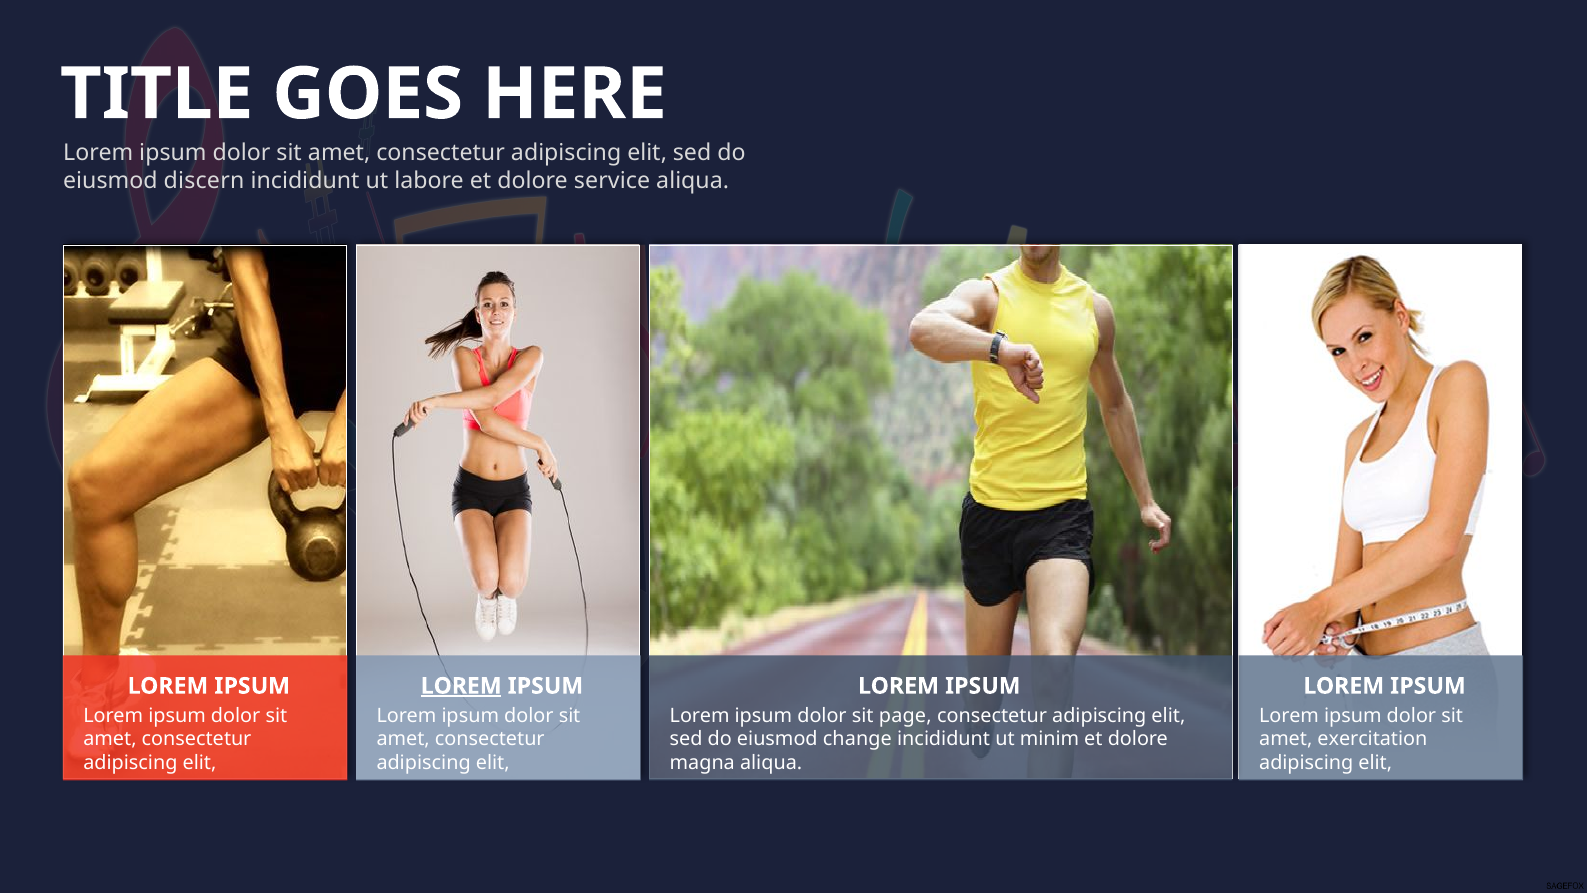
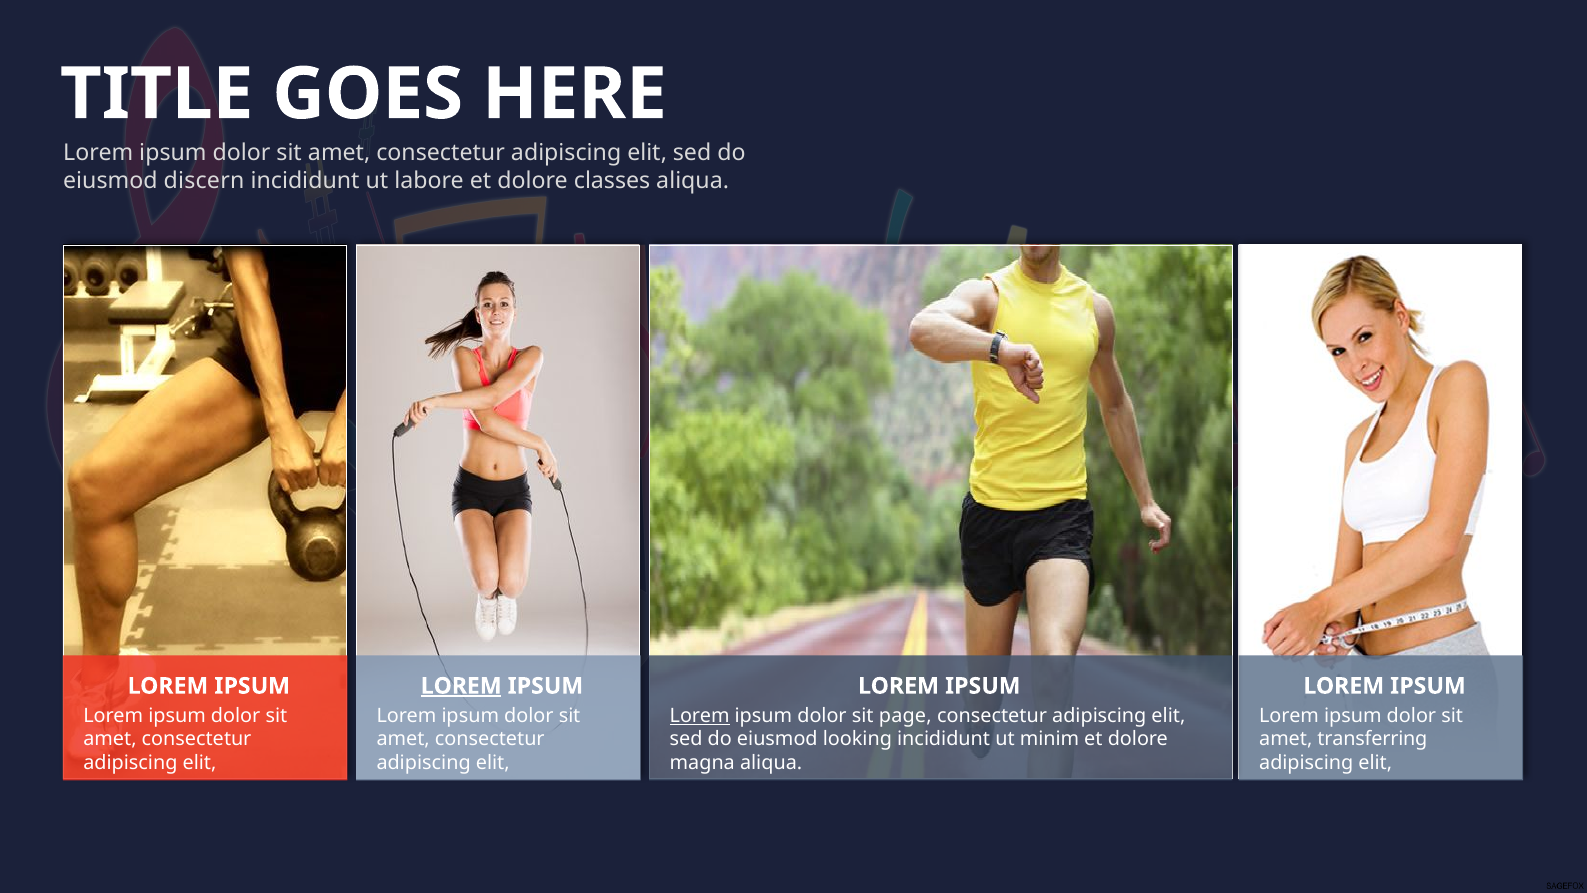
service: service -> classes
Lorem at (700, 715) underline: none -> present
change: change -> looking
exercitation: exercitation -> transferring
